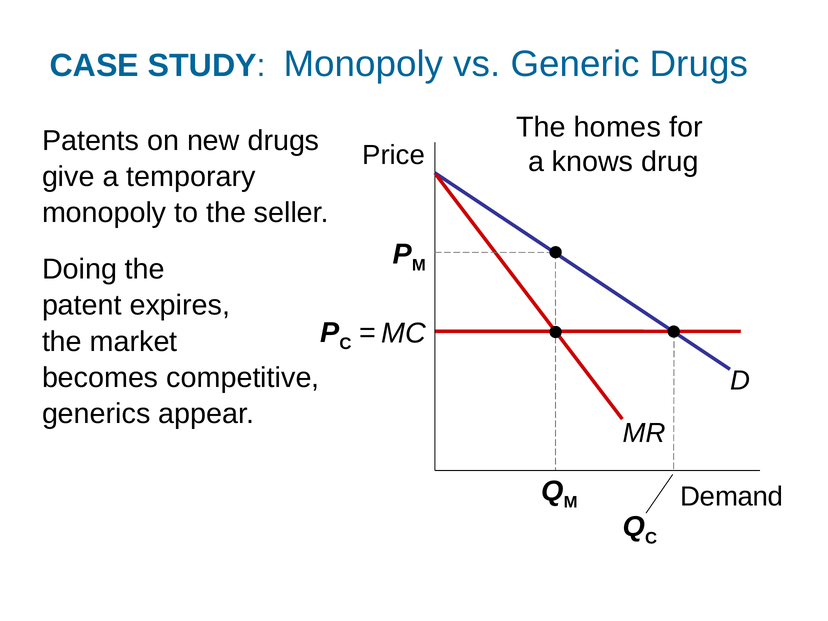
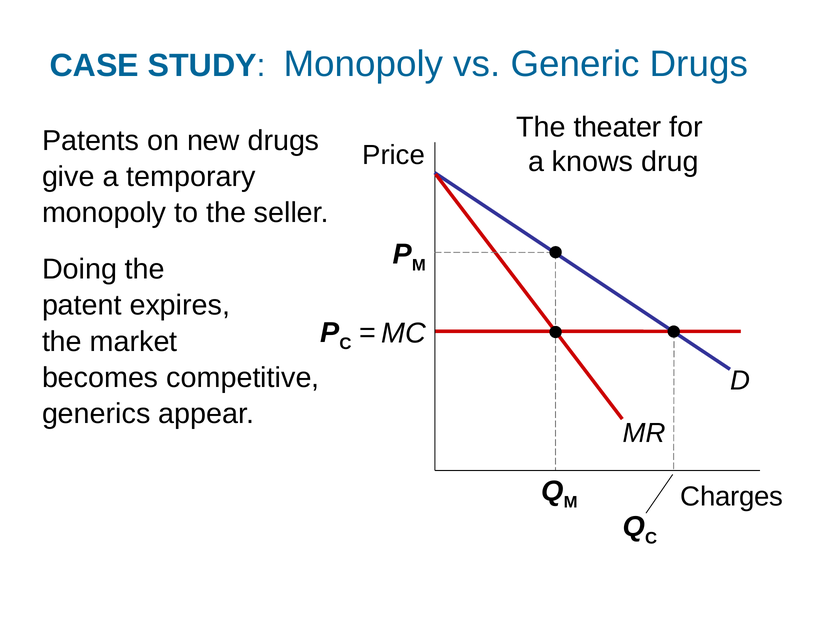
homes: homes -> theater
Demand: Demand -> Charges
